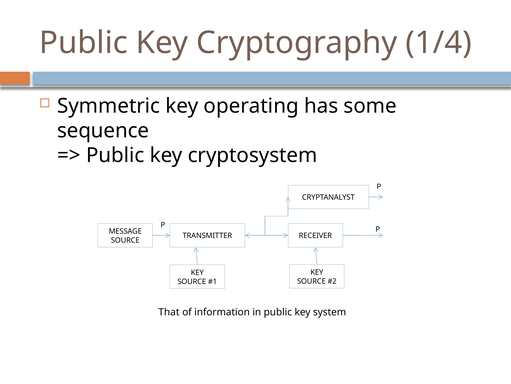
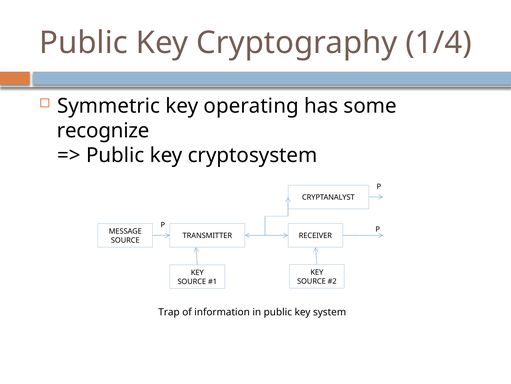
sequence: sequence -> recognize
That: That -> Trap
